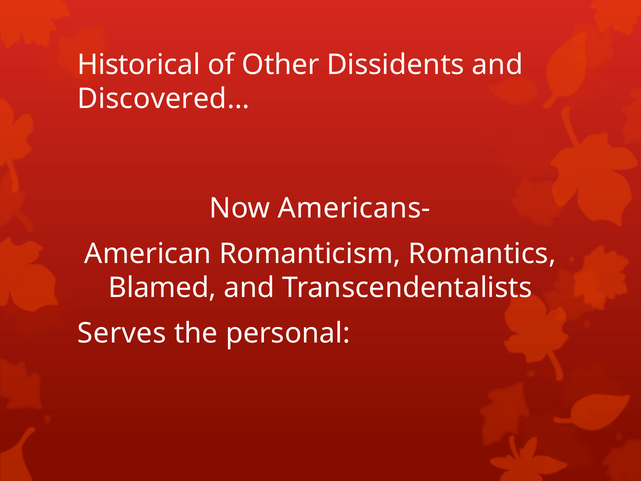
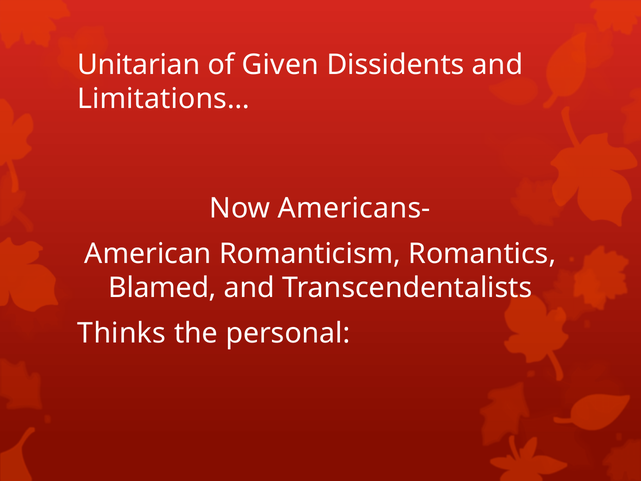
Historical: Historical -> Unitarian
Other: Other -> Given
Discovered…: Discovered… -> Limitations…
Serves: Serves -> Thinks
